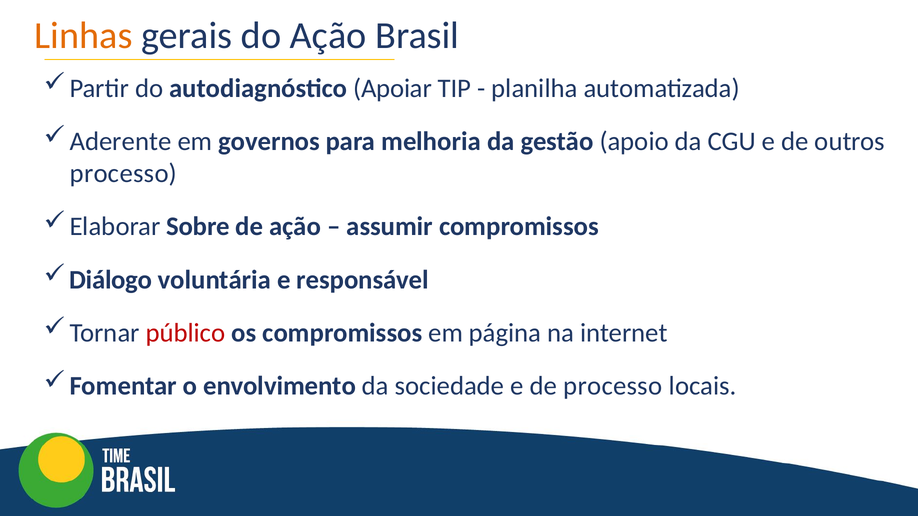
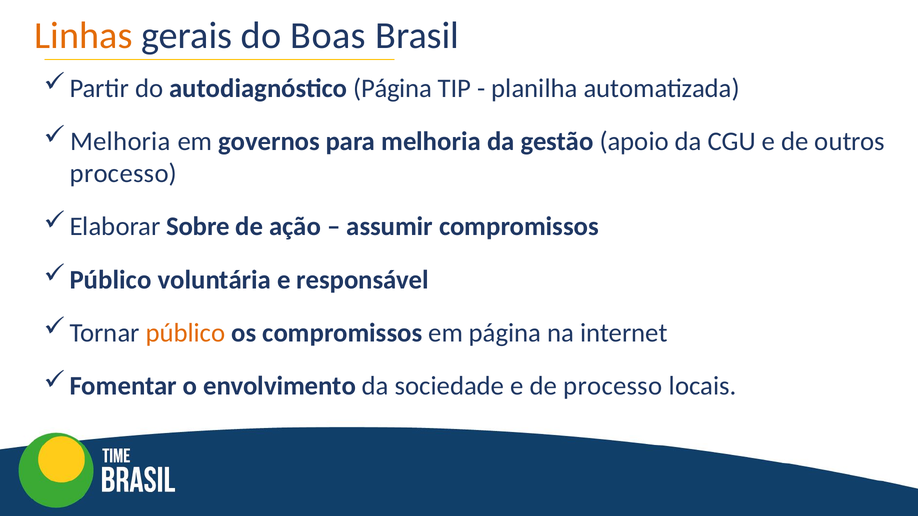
do Ação: Ação -> Boas
autodiagnóstico Apoiar: Apoiar -> Página
Aderente at (121, 141): Aderente -> Melhoria
Diálogo at (111, 280): Diálogo -> Público
público at (185, 333) colour: red -> orange
